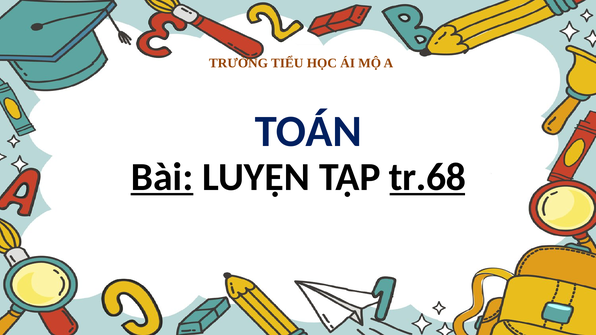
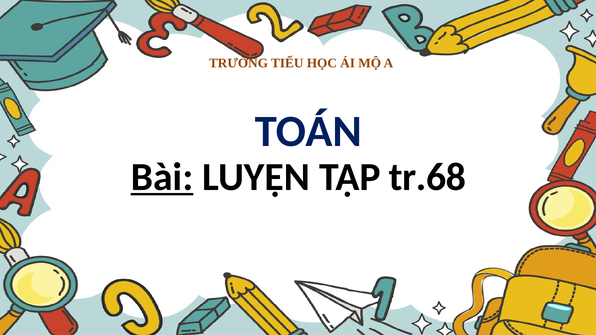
tr.68 underline: present -> none
